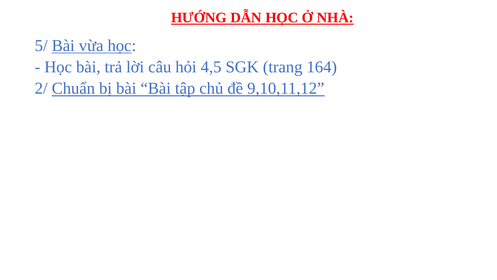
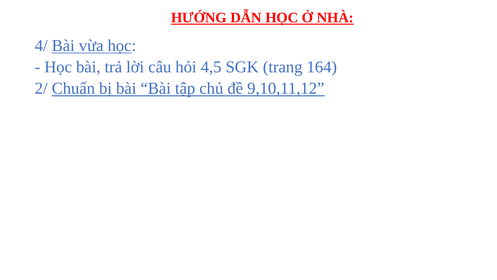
5/: 5/ -> 4/
